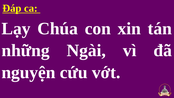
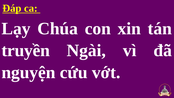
những: những -> truyền
